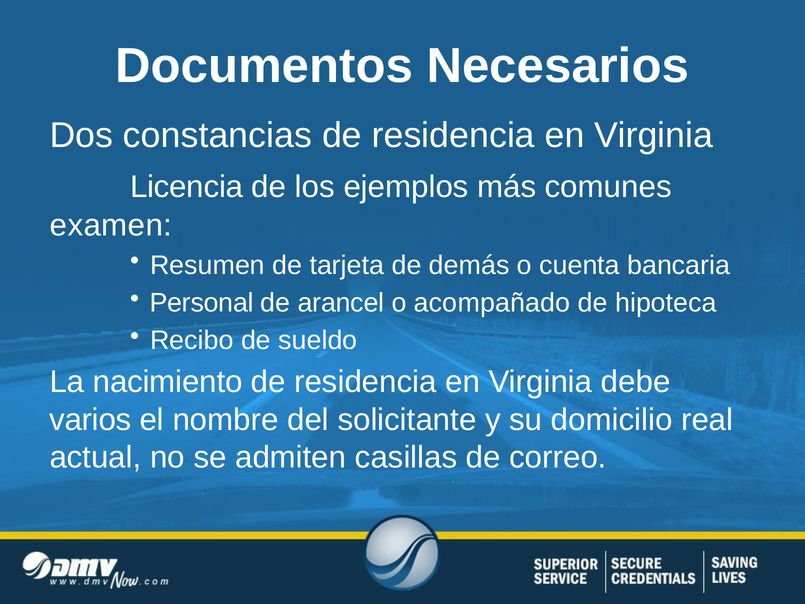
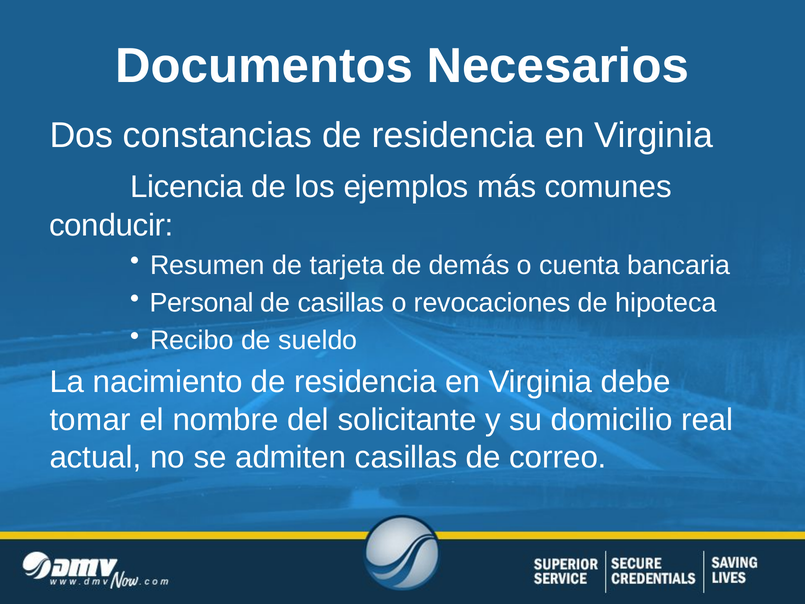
examen: examen -> conducir
de arancel: arancel -> casillas
acompañado: acompañado -> revocaciones
varios: varios -> tomar
